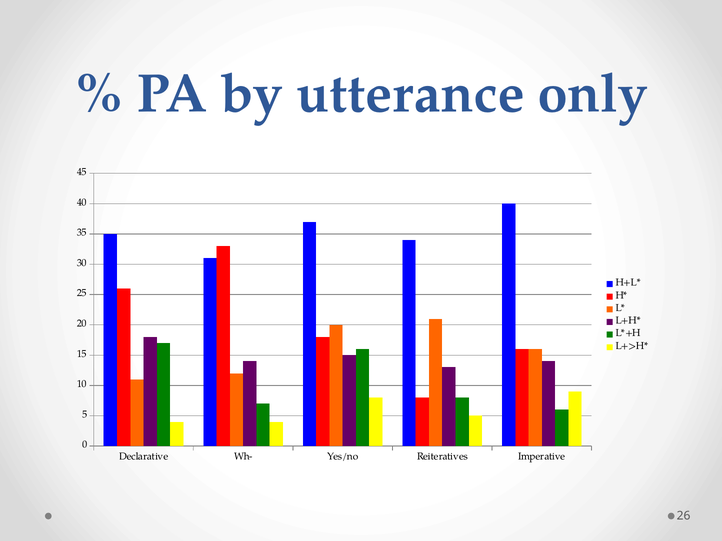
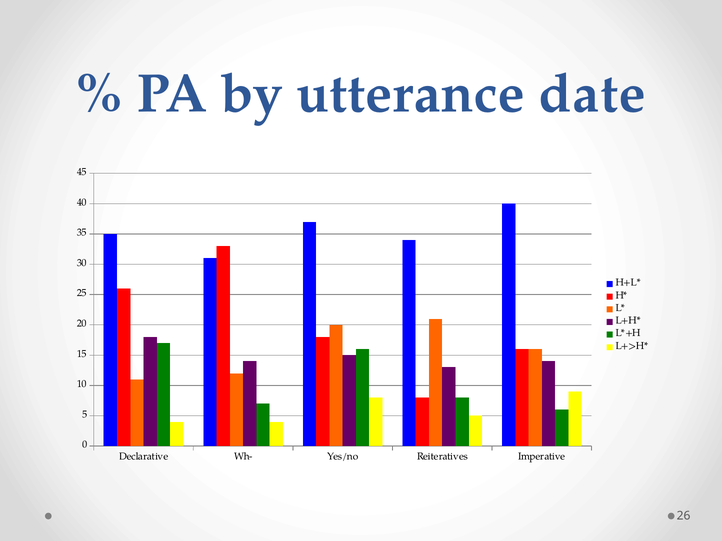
only: only -> date
